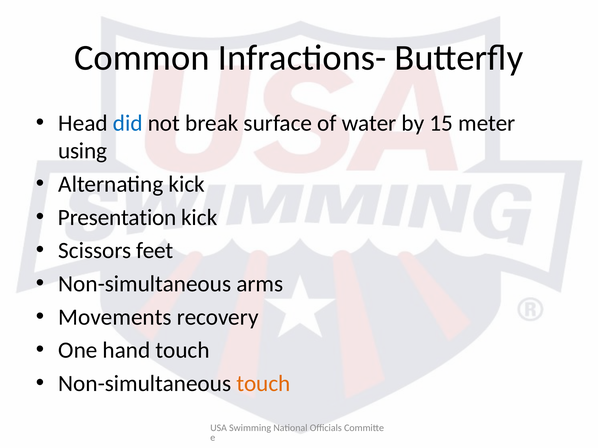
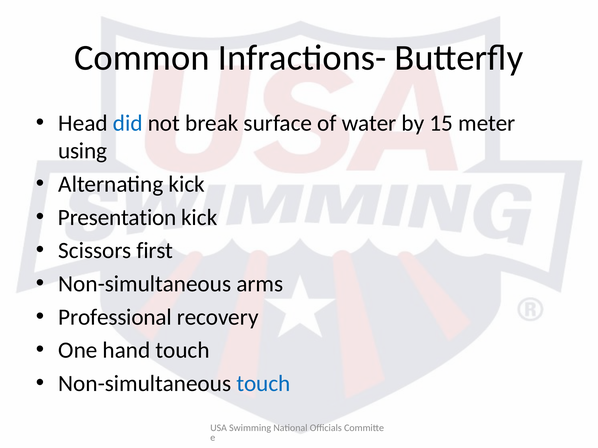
feet: feet -> first
Movements: Movements -> Professional
touch at (263, 384) colour: orange -> blue
